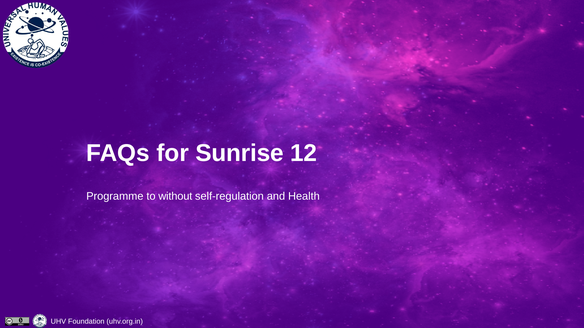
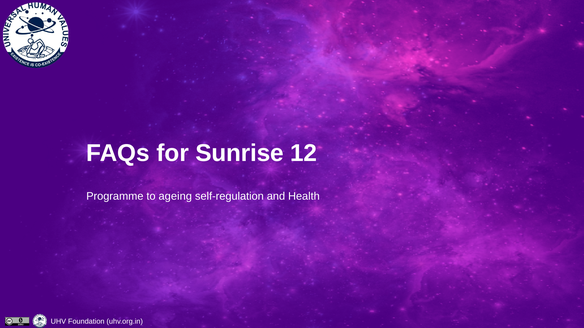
without: without -> ageing
